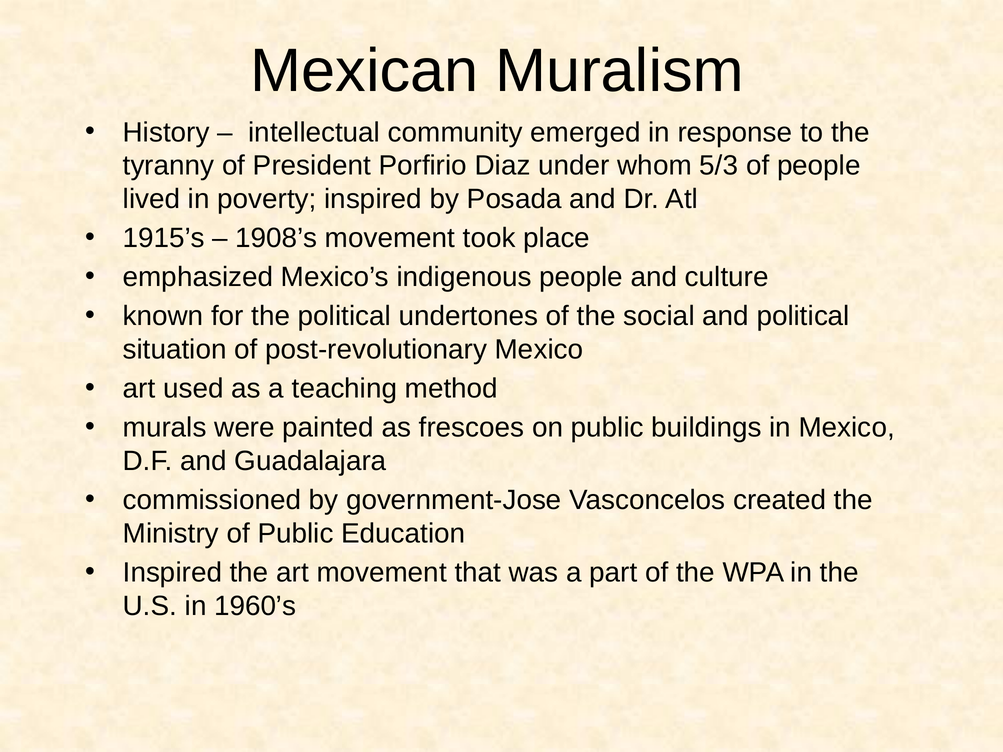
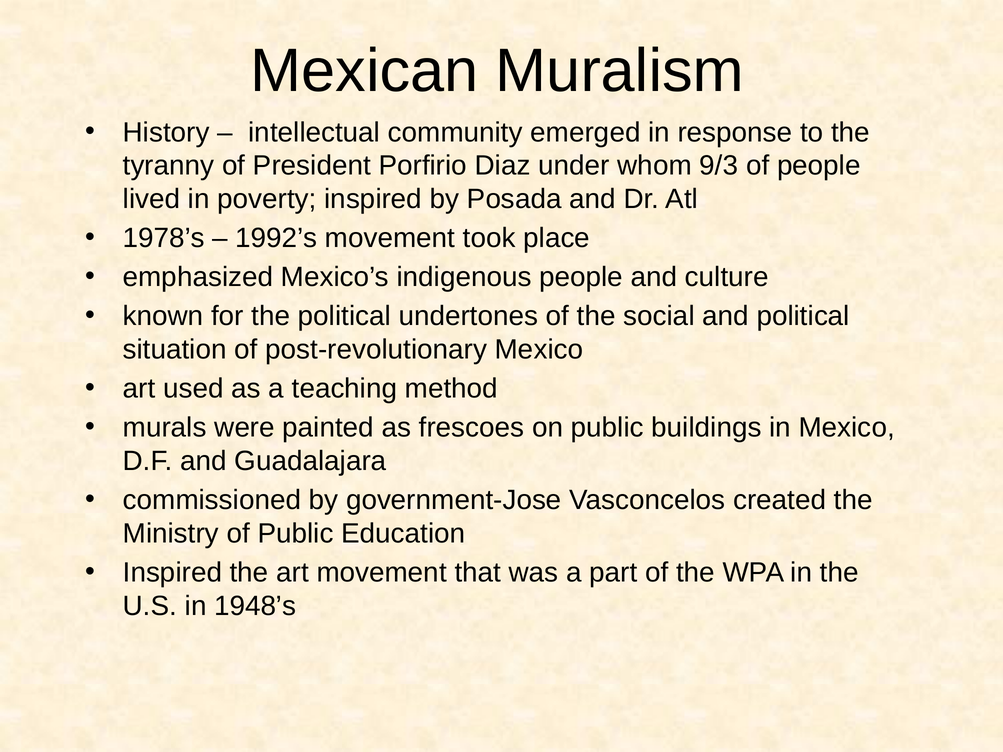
5/3: 5/3 -> 9/3
1915’s: 1915’s -> 1978’s
1908’s: 1908’s -> 1992’s
1960’s: 1960’s -> 1948’s
